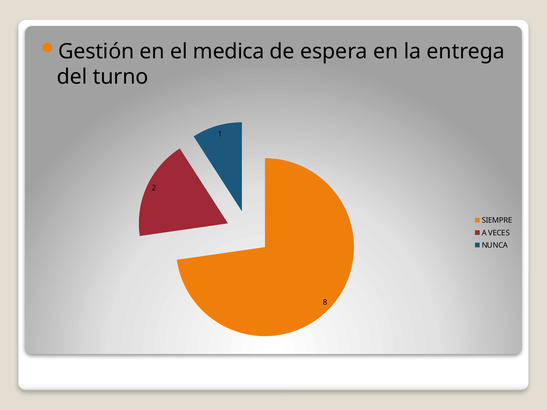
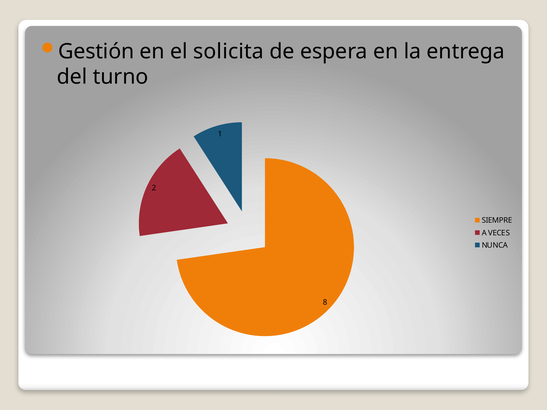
medica: medica -> solicita
